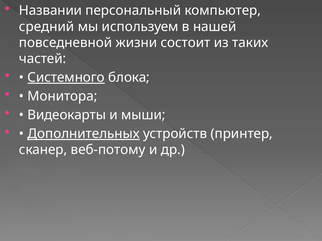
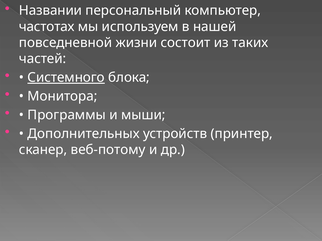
средний: средний -> частотах
Видеокарты: Видеокарты -> Программы
Дополнительных underline: present -> none
